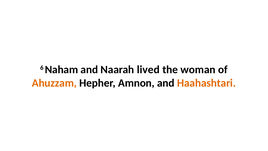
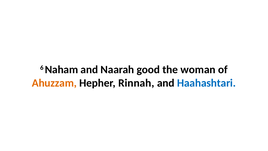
lived: lived -> good
Amnon: Amnon -> Rinnah
Haahashtari colour: orange -> blue
